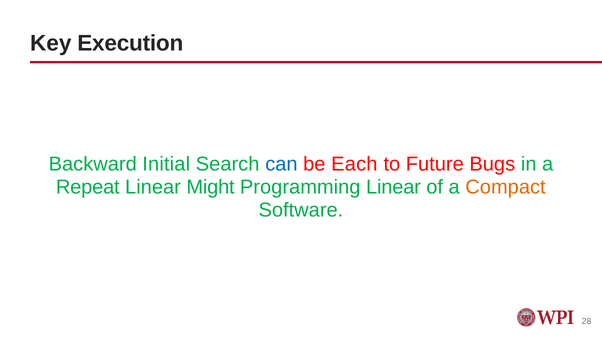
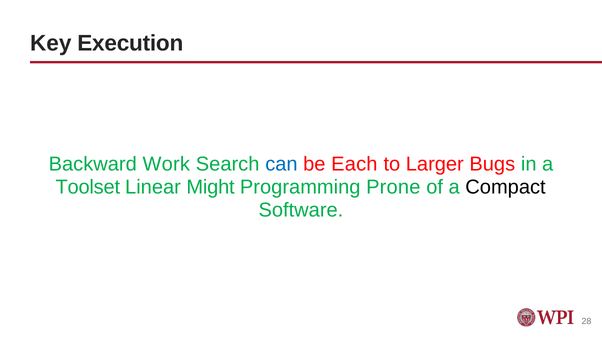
Initial: Initial -> Work
Future: Future -> Larger
Repeat: Repeat -> Toolset
Programming Linear: Linear -> Prone
Compact colour: orange -> black
